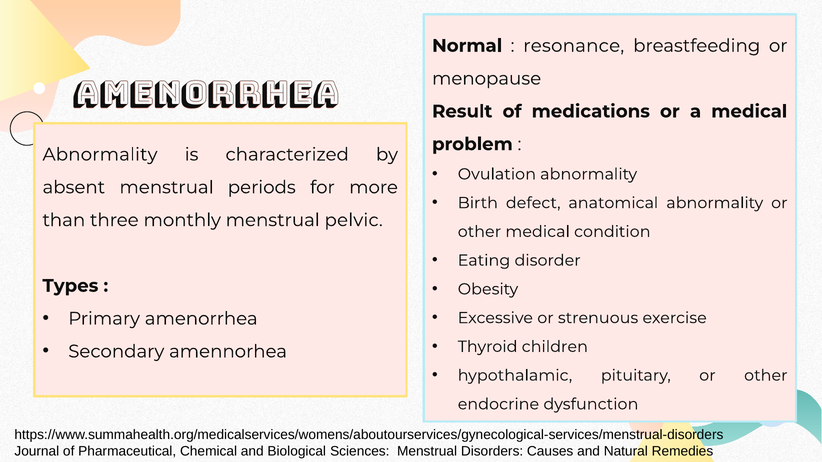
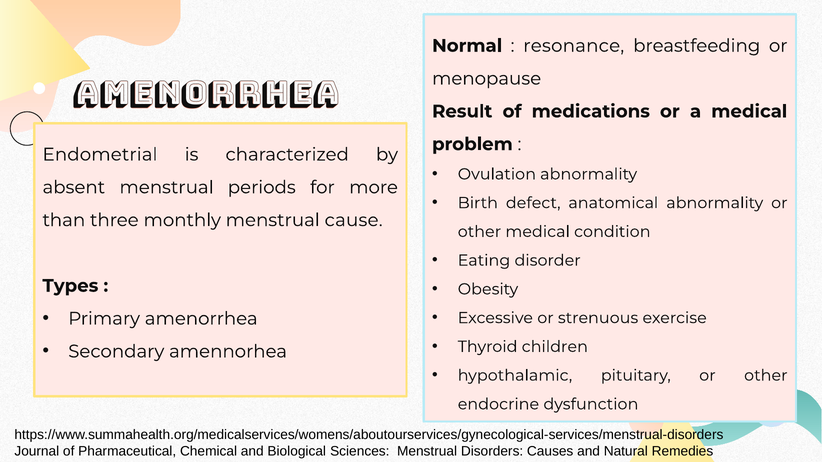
Abnormality at (100, 155): Abnormality -> Endometrial
pelvic: pelvic -> cause
